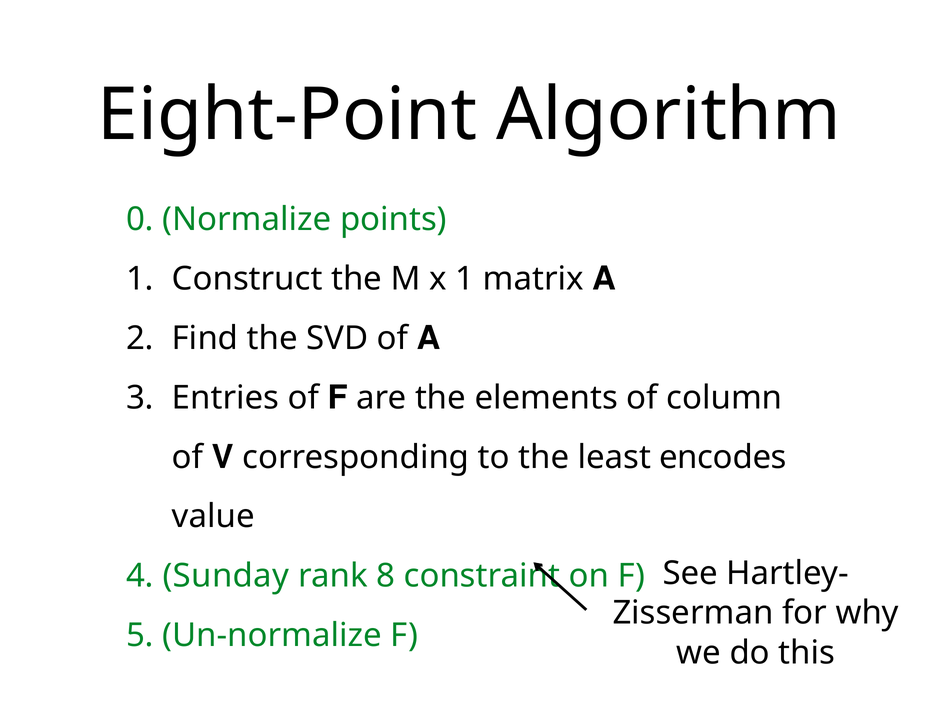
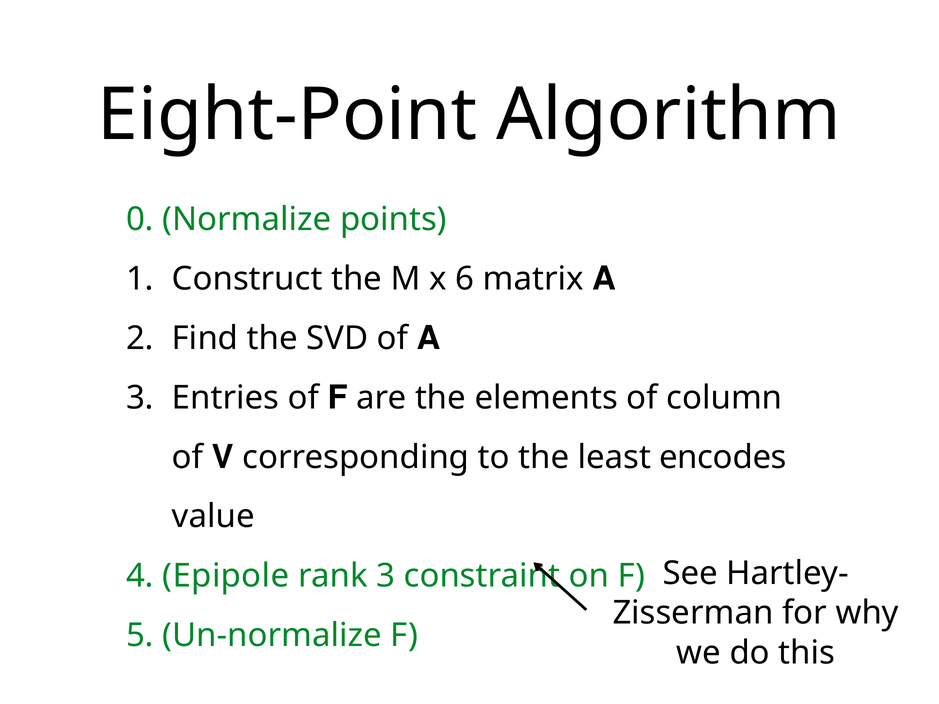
x 1: 1 -> 6
Sunday: Sunday -> Epipole
rank 8: 8 -> 3
